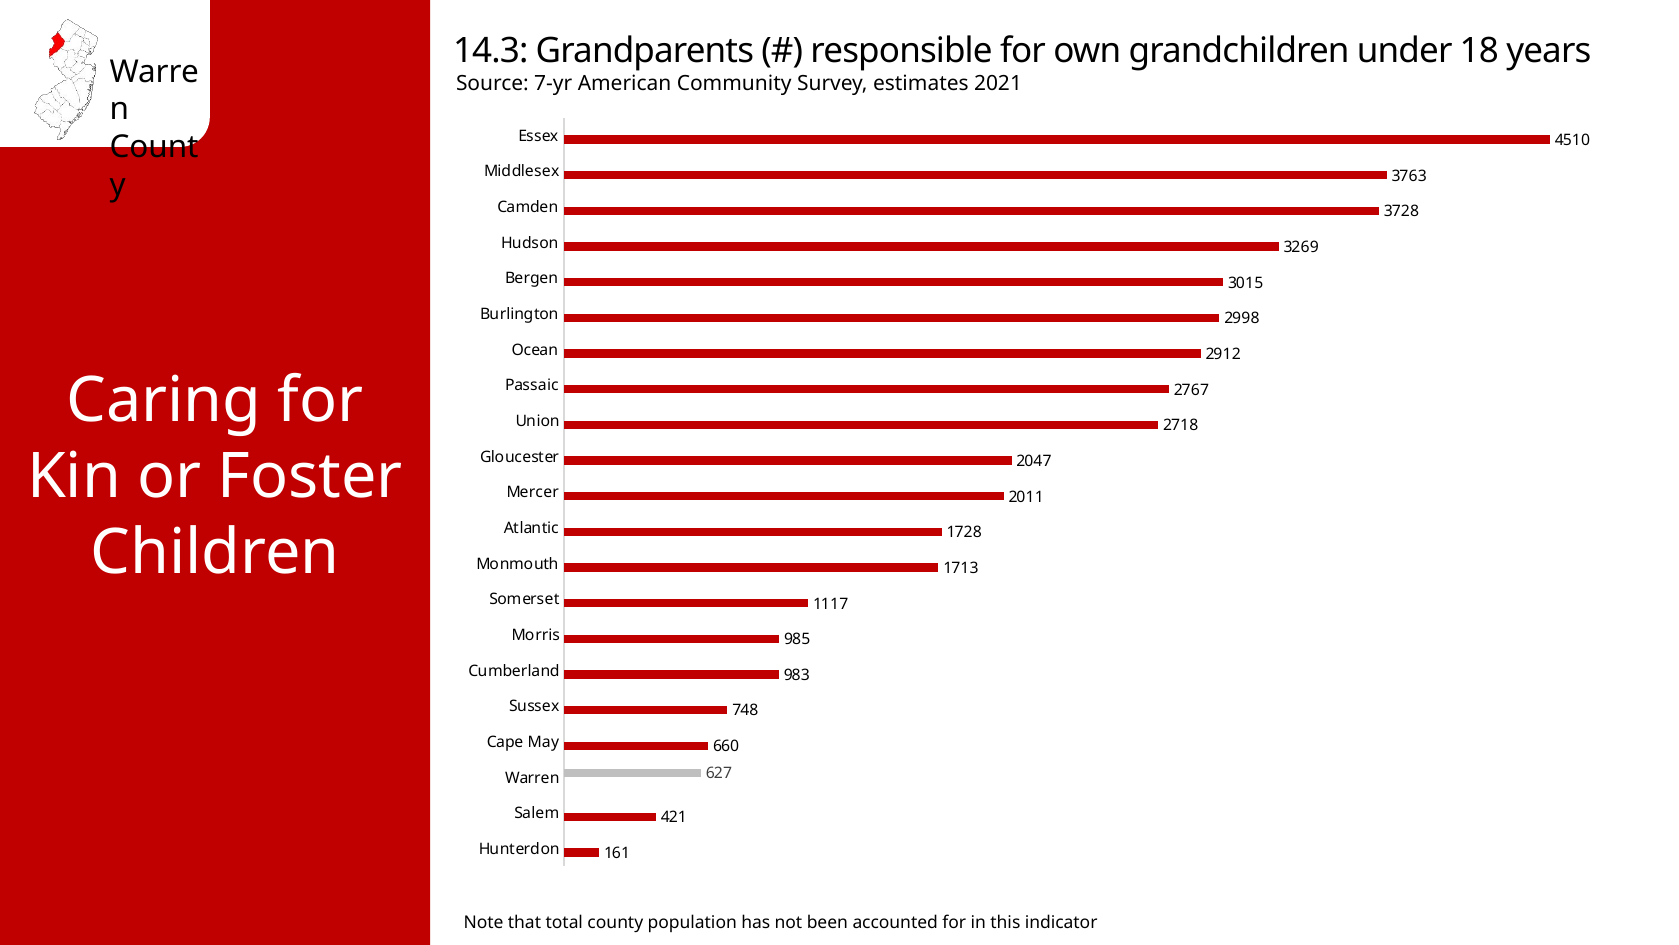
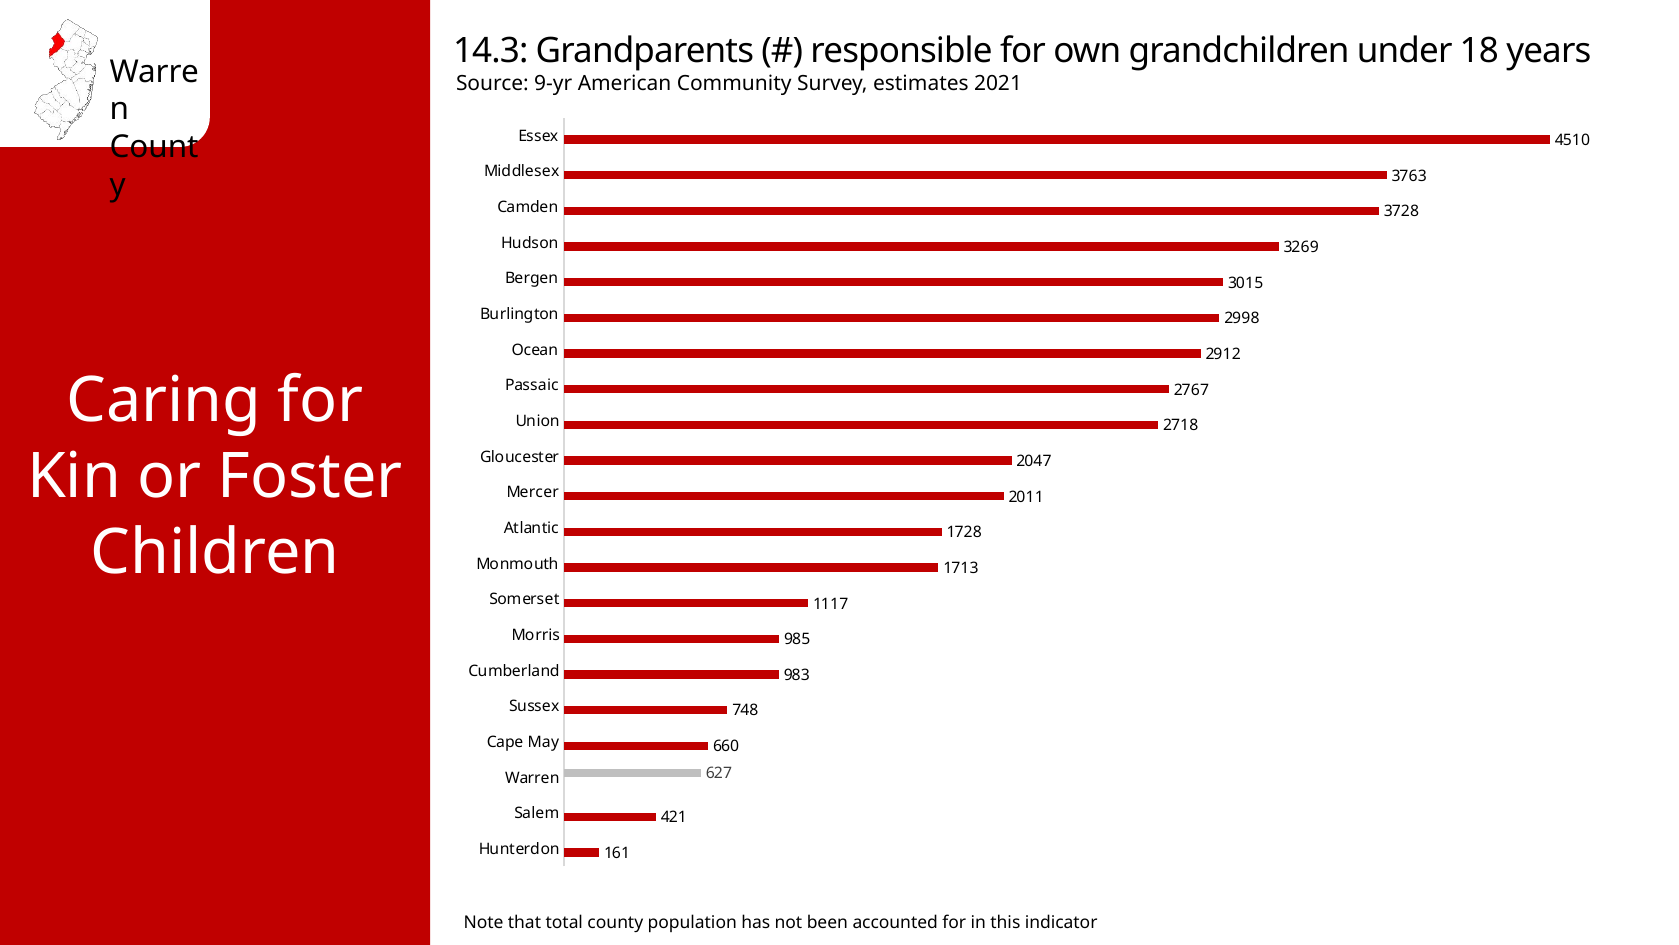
7-yr: 7-yr -> 9-yr
